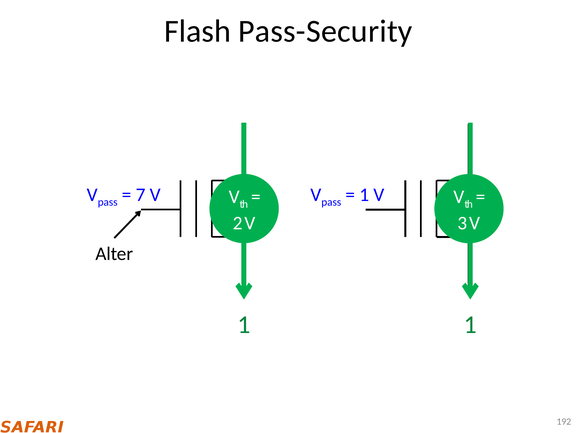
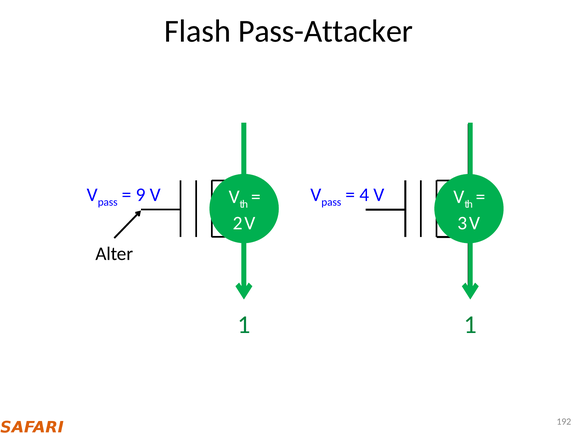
Pass-Security: Pass-Security -> Pass-Attacker
7: 7 -> 9
1 at (364, 195): 1 -> 4
